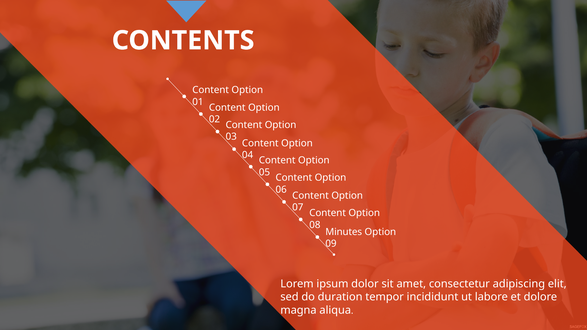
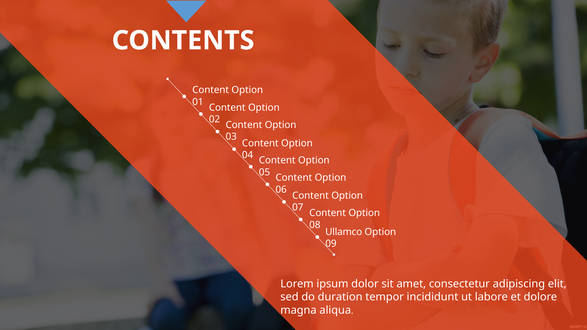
Minutes: Minutes -> Ullamco
